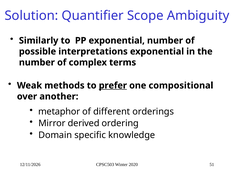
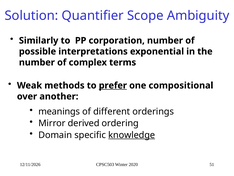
PP exponential: exponential -> corporation
metaphor: metaphor -> meanings
knowledge underline: none -> present
